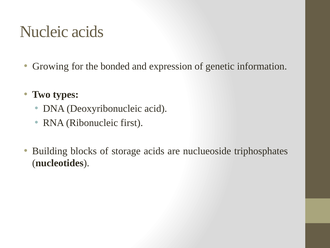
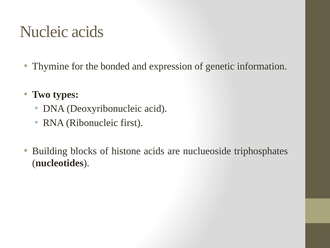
Growing: Growing -> Thymine
storage: storage -> histone
